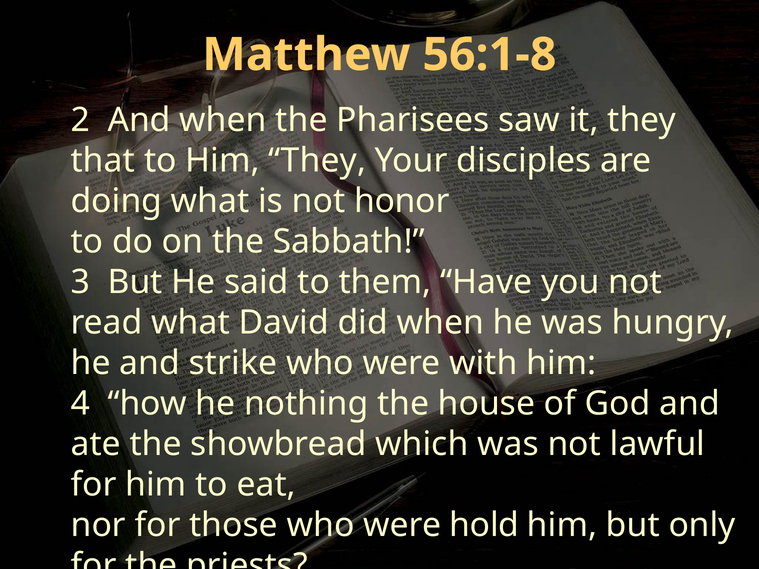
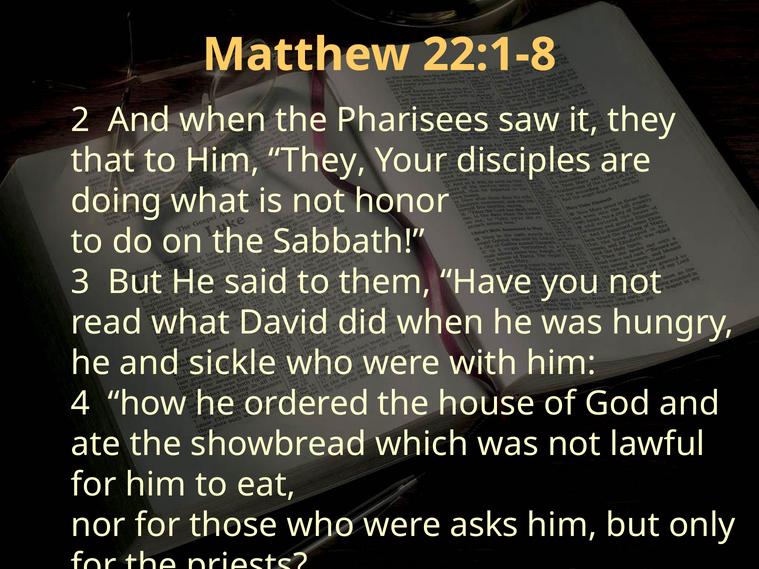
56:1-8: 56:1-8 -> 22:1-8
strike: strike -> sickle
nothing: nothing -> ordered
hold: hold -> asks
